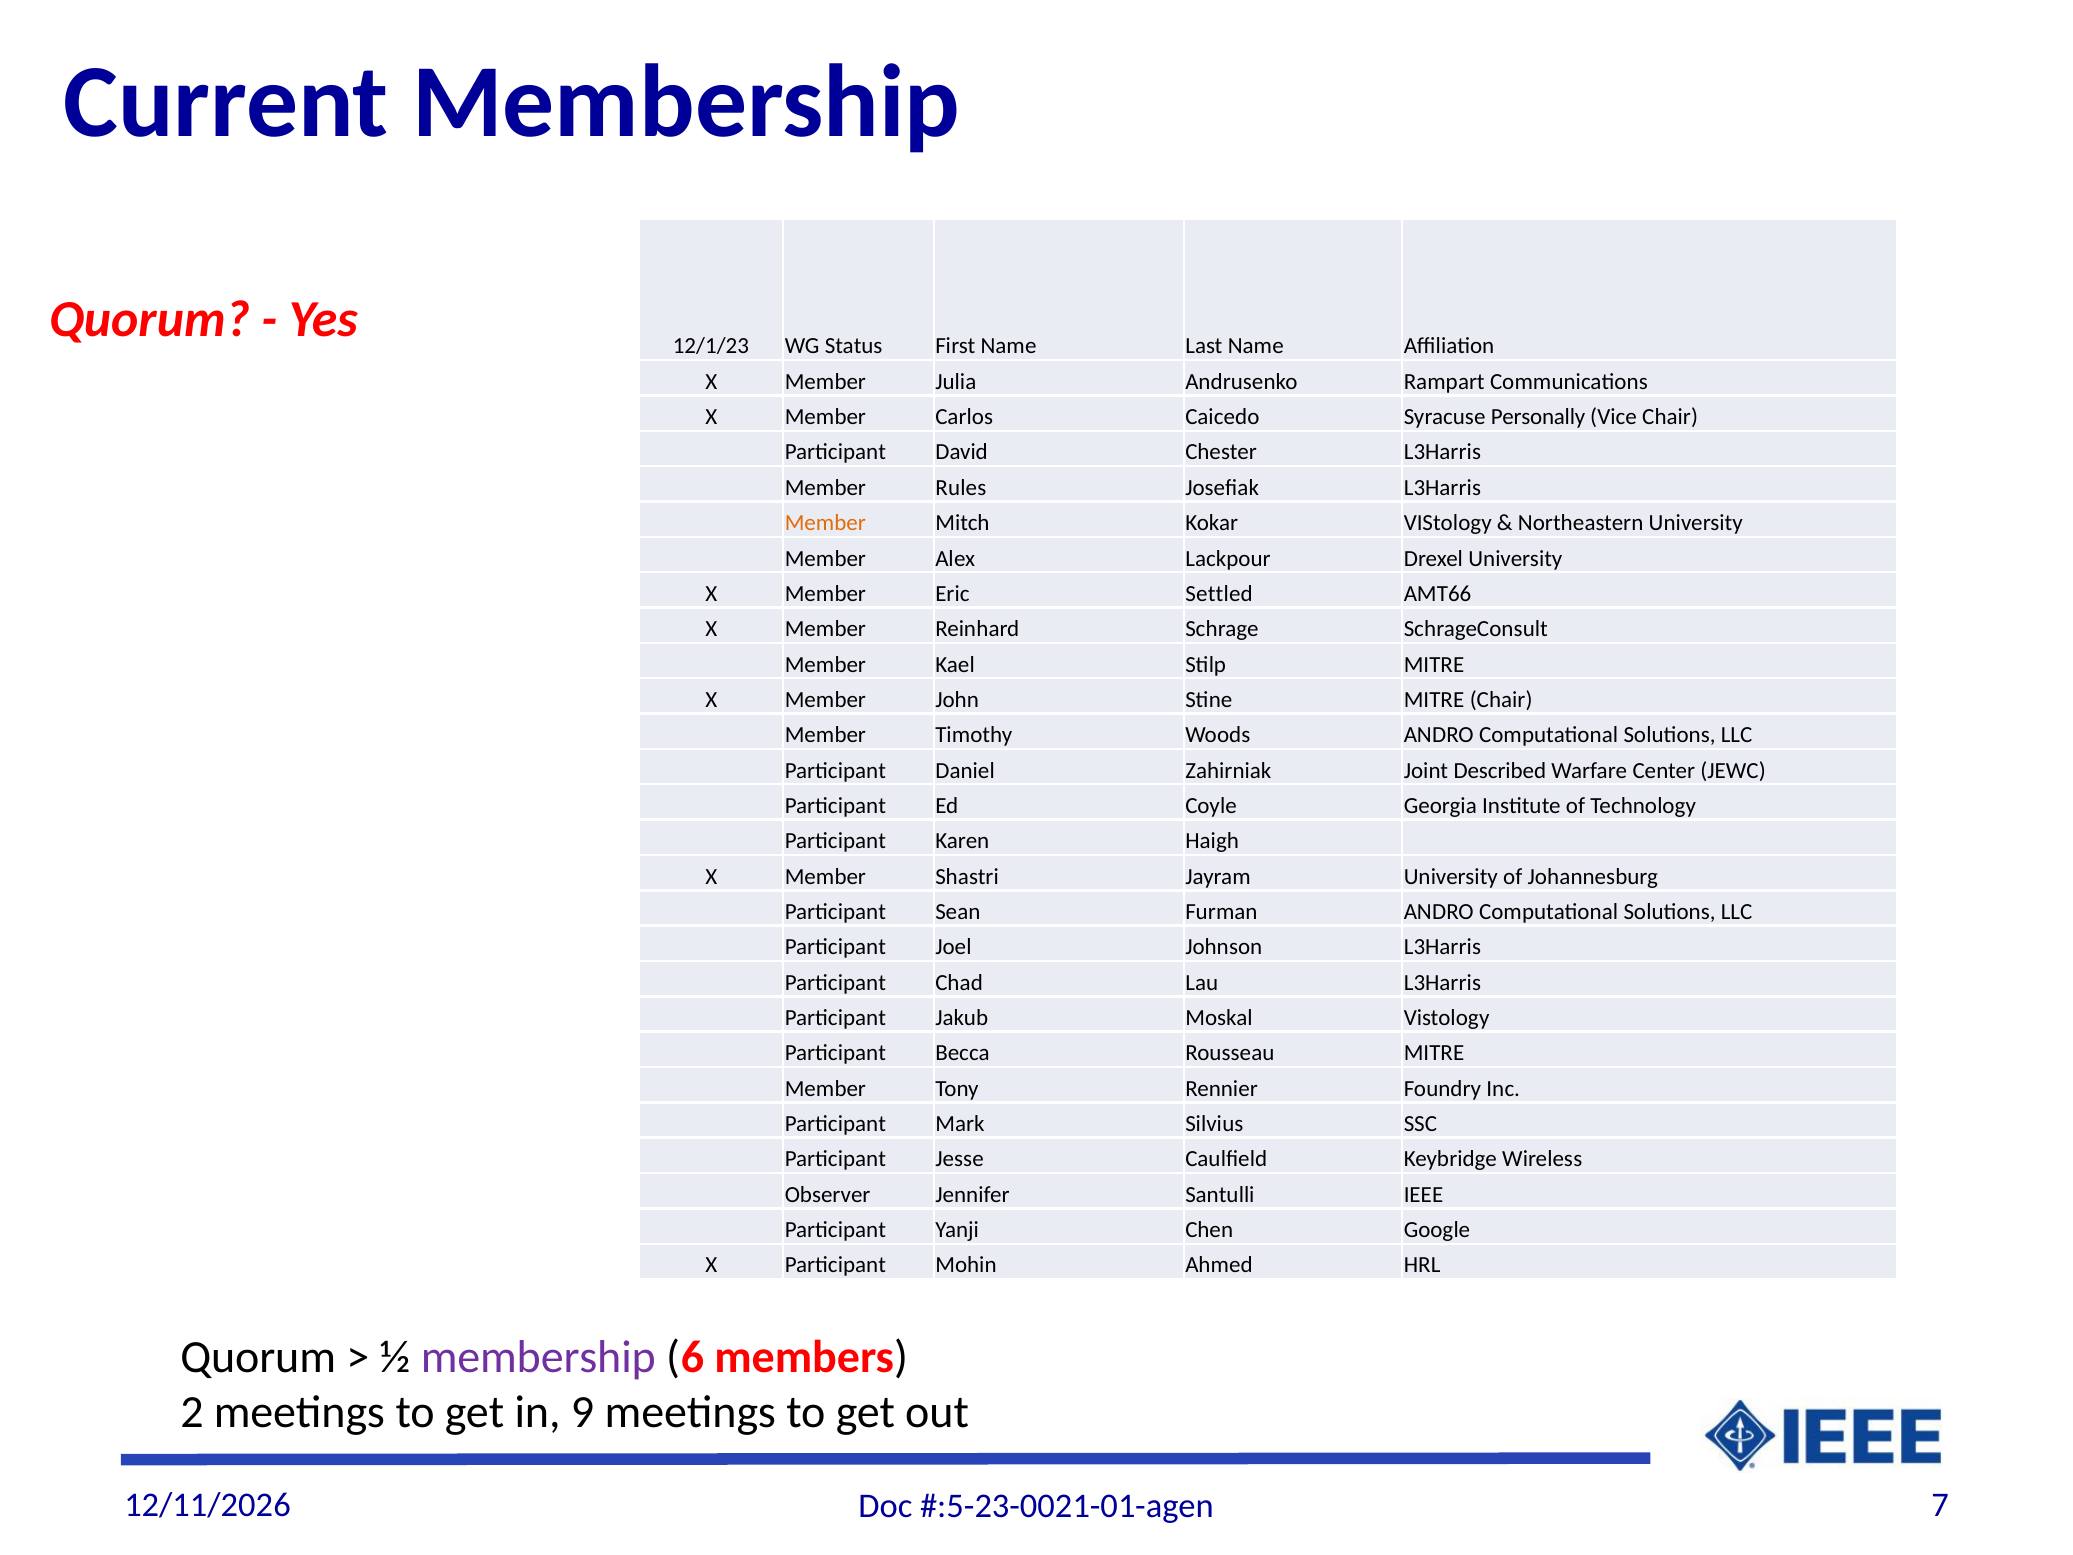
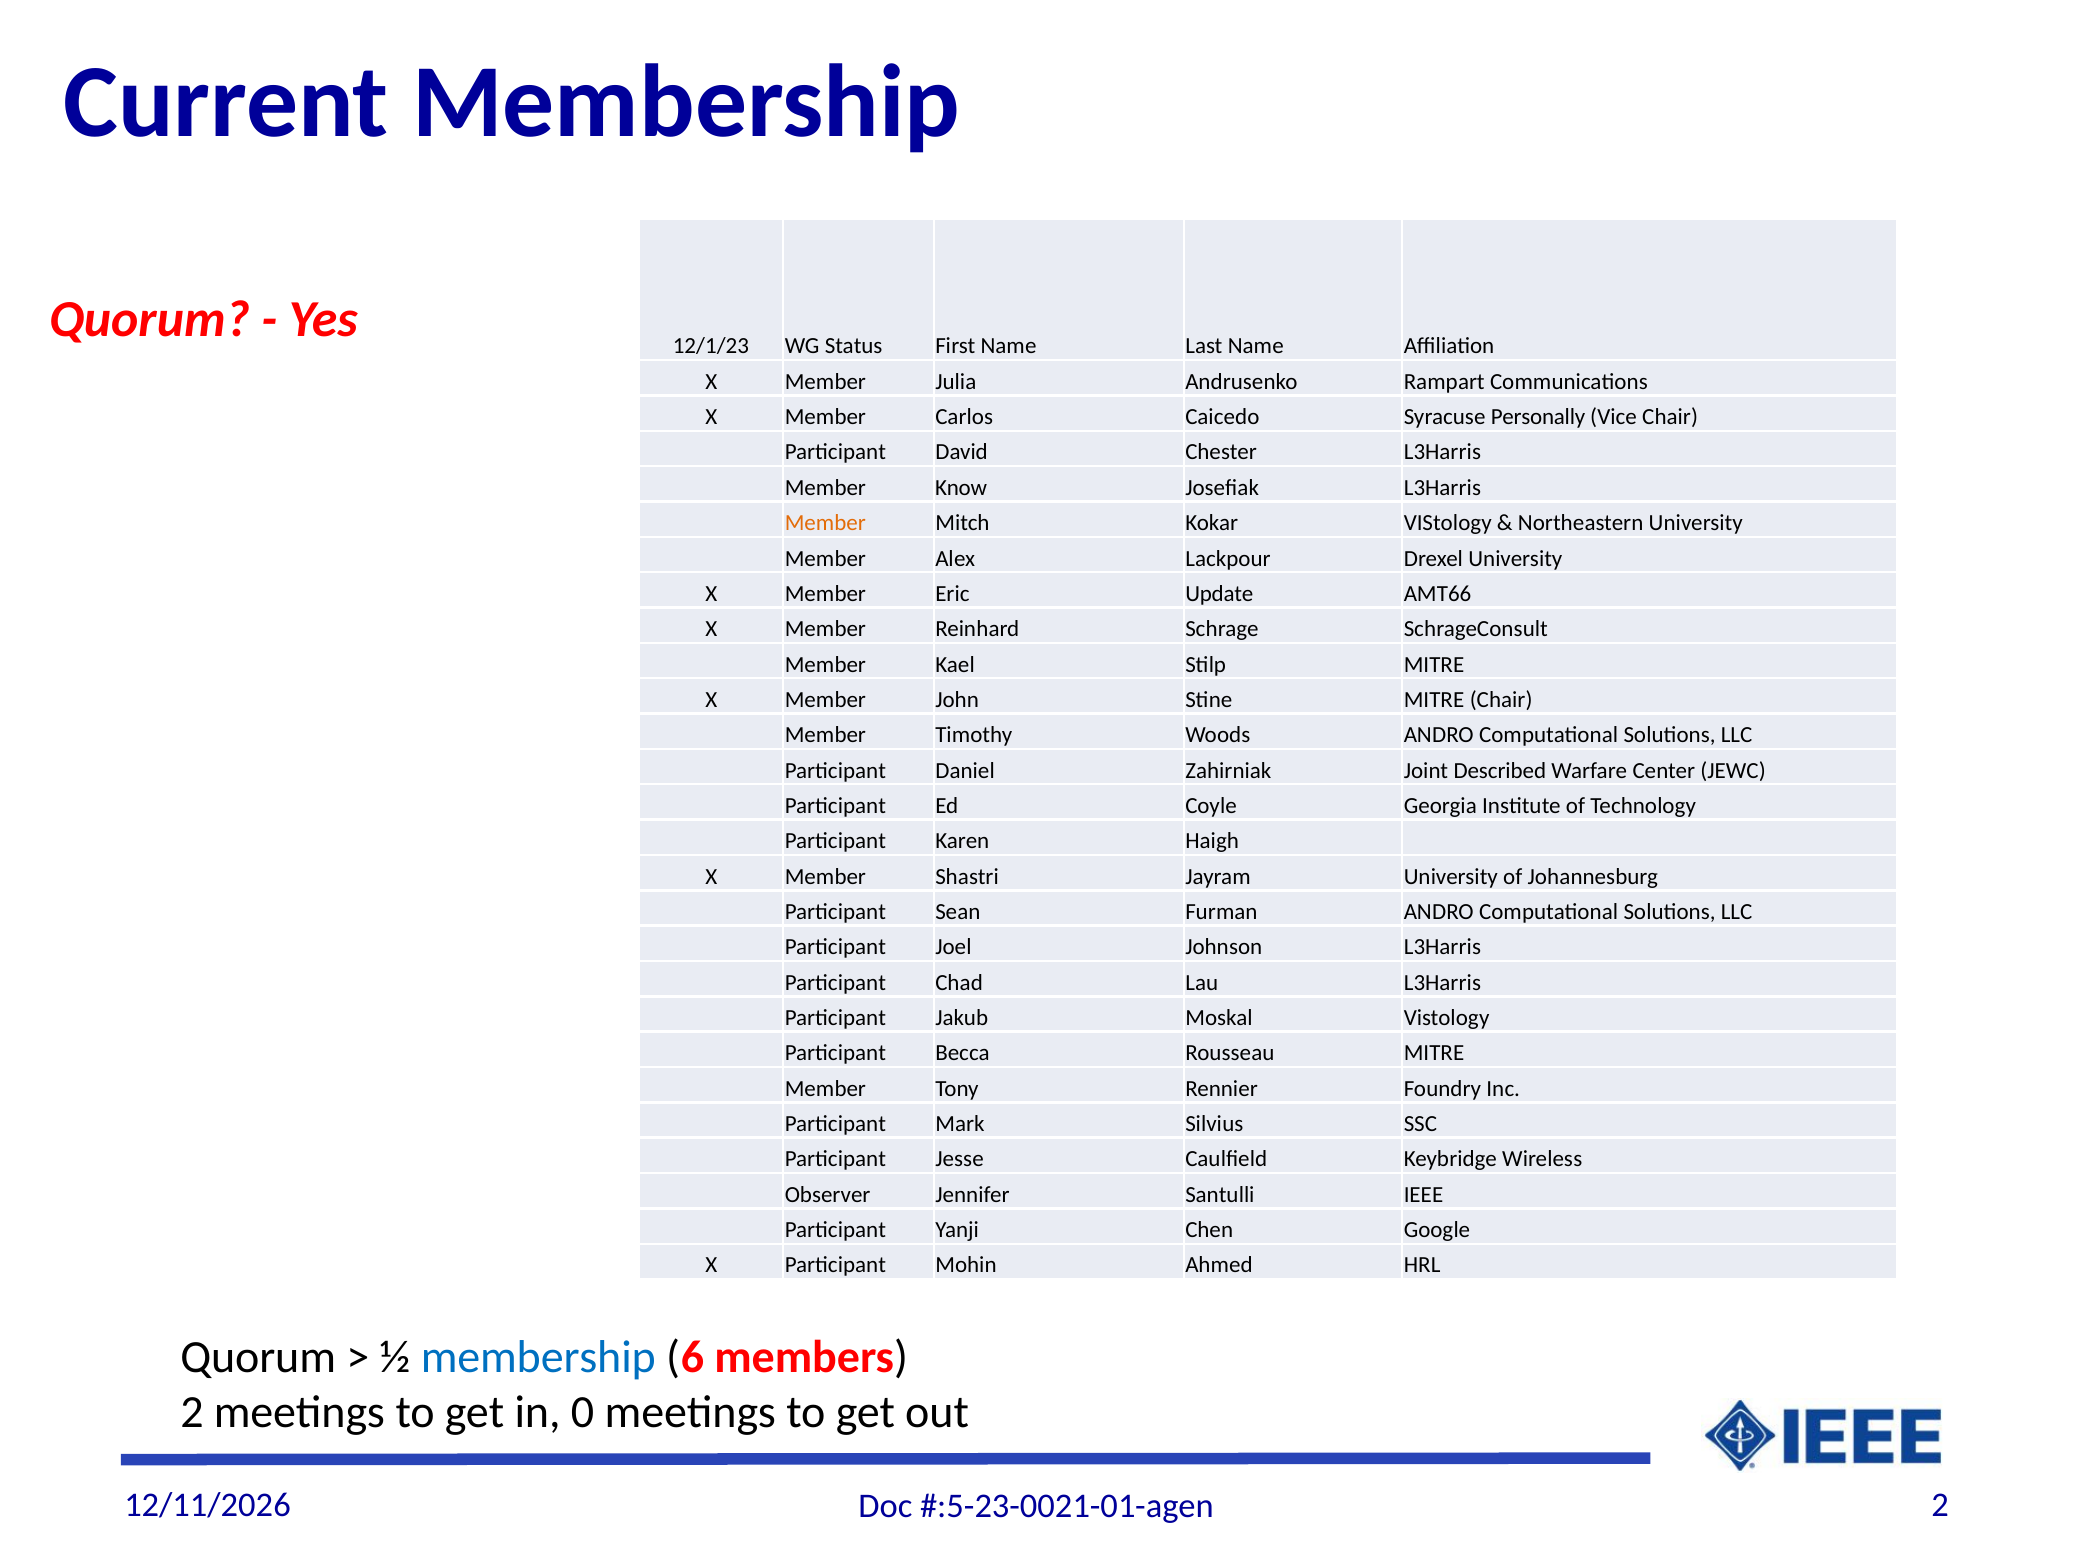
Rules: Rules -> Know
Settled: Settled -> Update
membership at (538, 1357) colour: purple -> blue
9: 9 -> 0
7 at (1940, 1505): 7 -> 2
